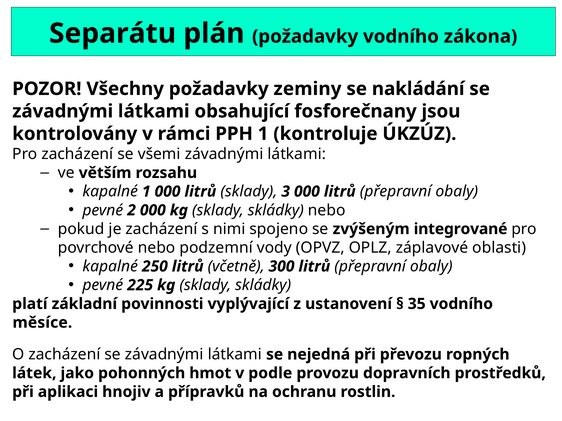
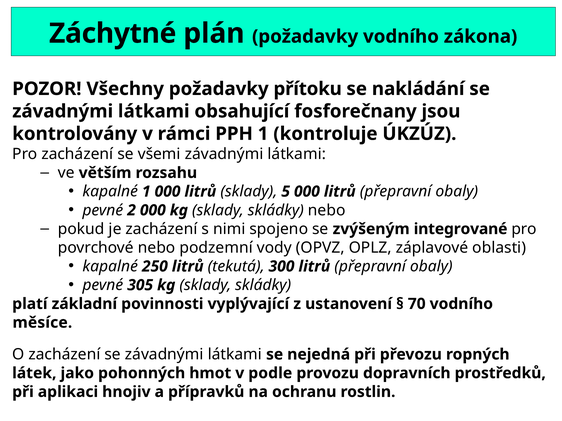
Separátu: Separátu -> Záchytné
zeminy: zeminy -> přítoku
3: 3 -> 5
včetně: včetně -> tekutá
225: 225 -> 305
35: 35 -> 70
